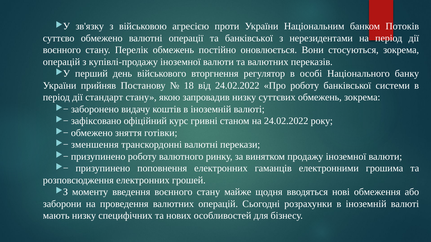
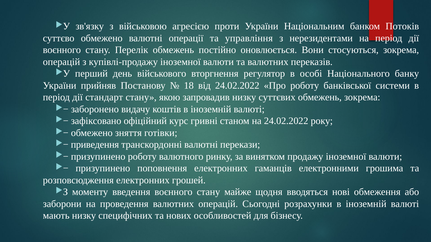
та банківської: банківської -> управління
зменшення: зменшення -> приведення
